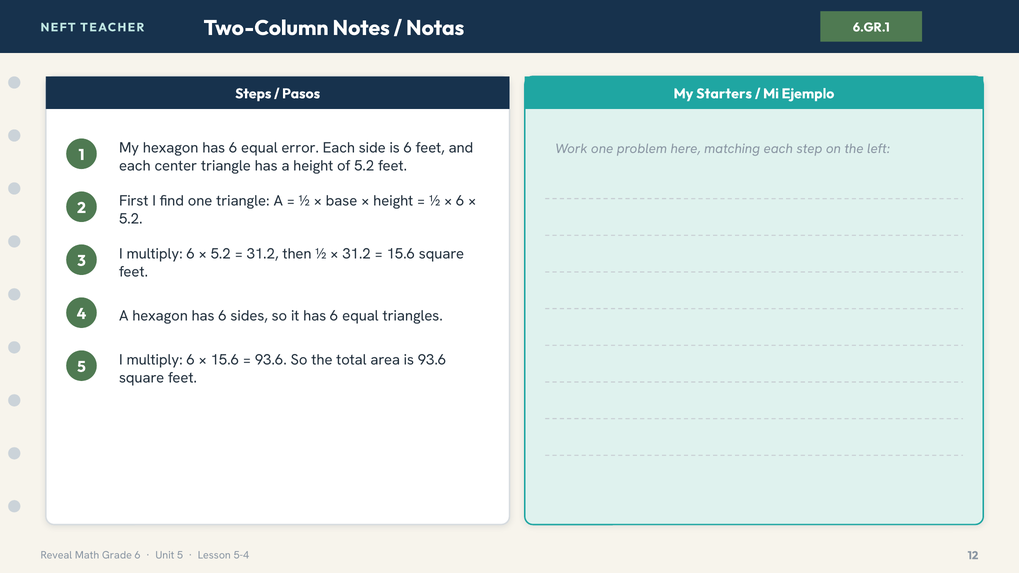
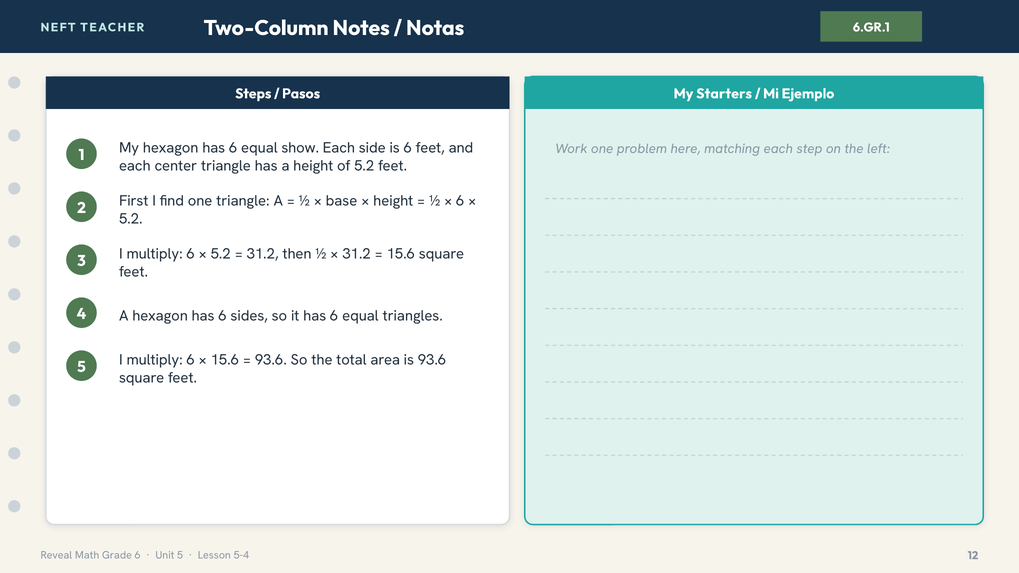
error: error -> show
